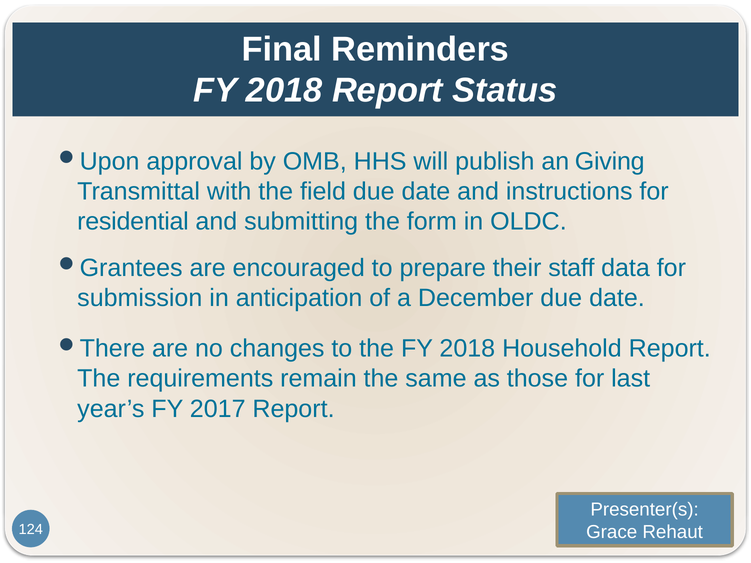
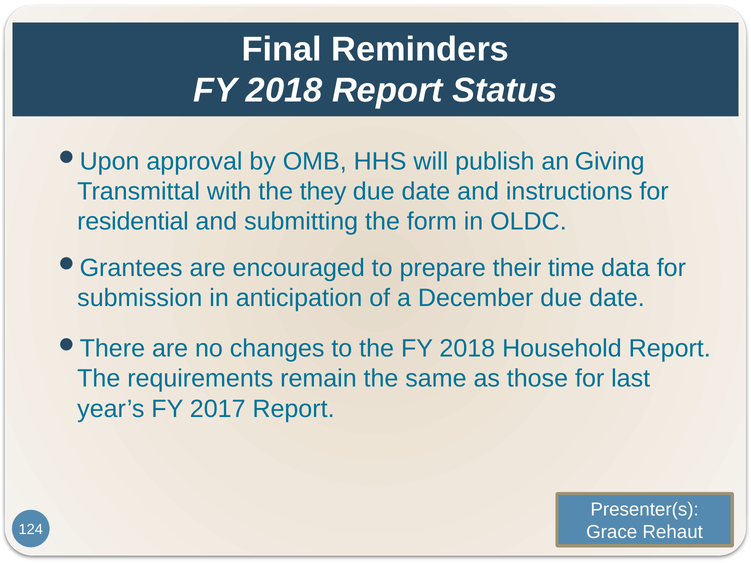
field: field -> they
staff: staff -> time
